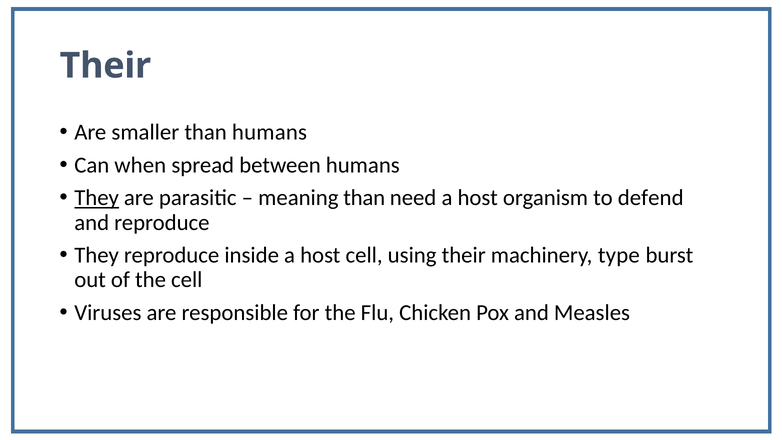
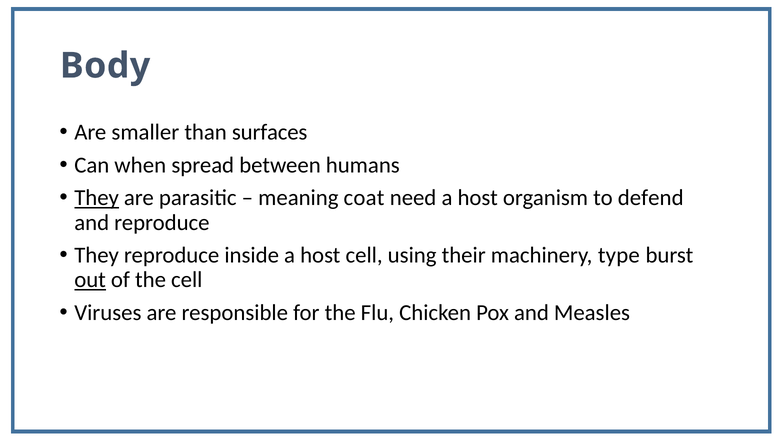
Their at (105, 66): Their -> Body
than humans: humans -> surfaces
meaning than: than -> coat
out underline: none -> present
